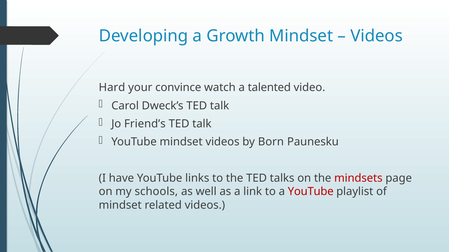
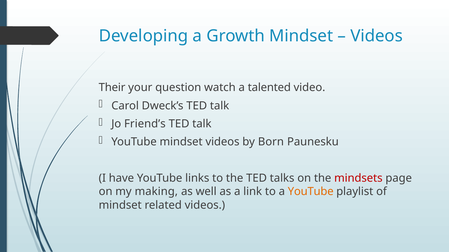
Hard: Hard -> Their
convince: convince -> question
schools: schools -> making
YouTube at (311, 192) colour: red -> orange
